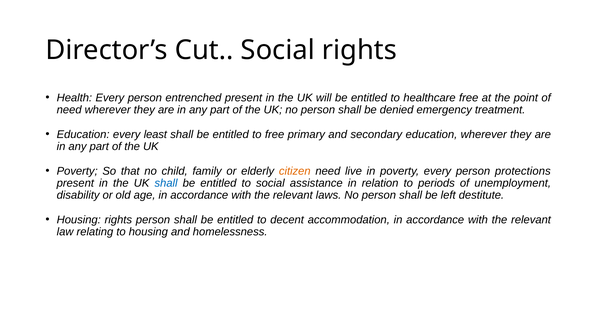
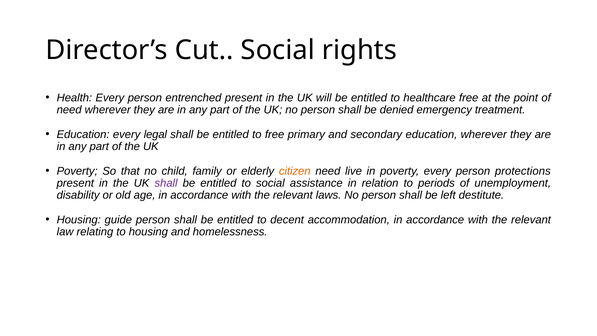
least: least -> legal
shall at (166, 183) colour: blue -> purple
Housing rights: rights -> guide
